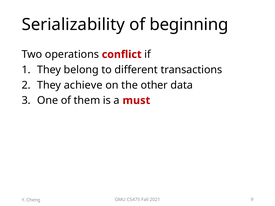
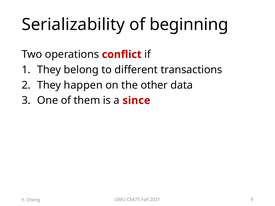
achieve: achieve -> happen
must: must -> since
